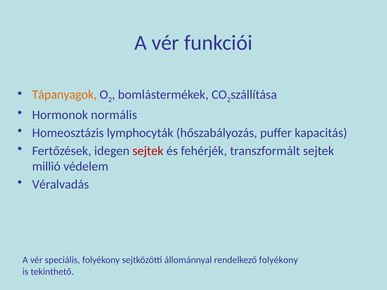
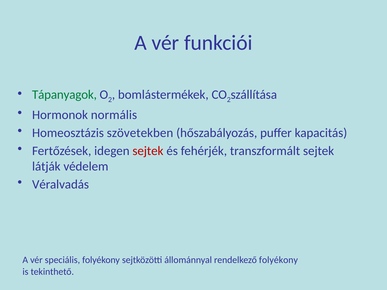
Tápanyagok colour: orange -> green
lymphocyták: lymphocyták -> szövetekben
millió: millió -> látják
